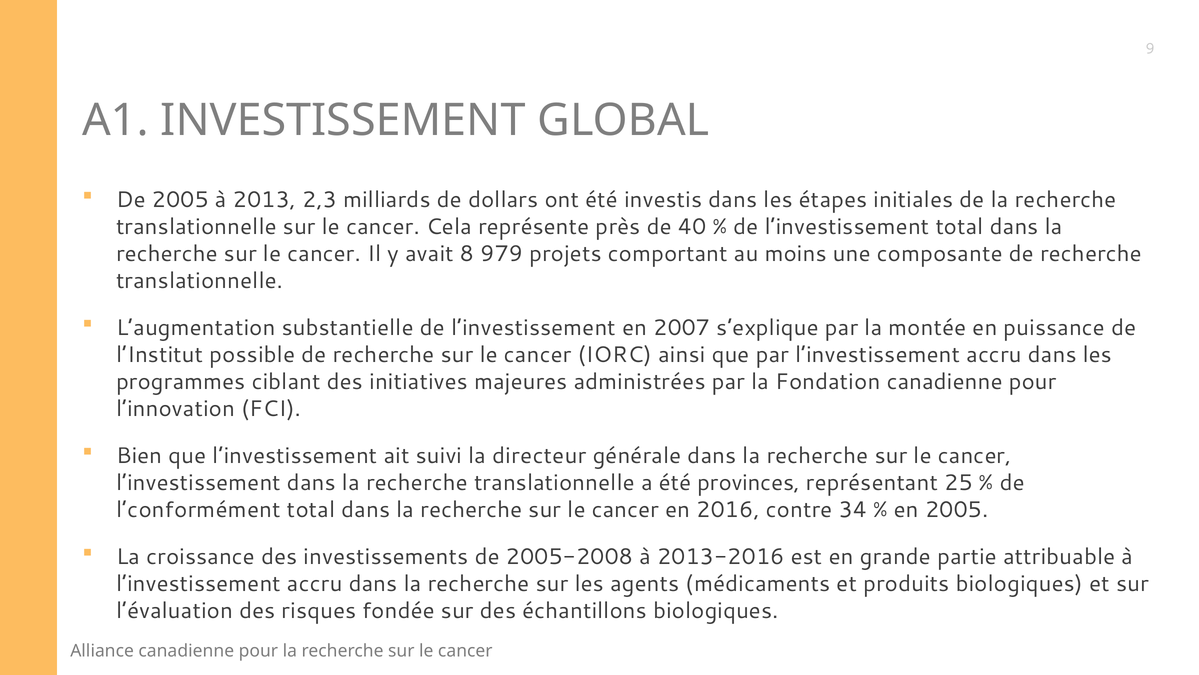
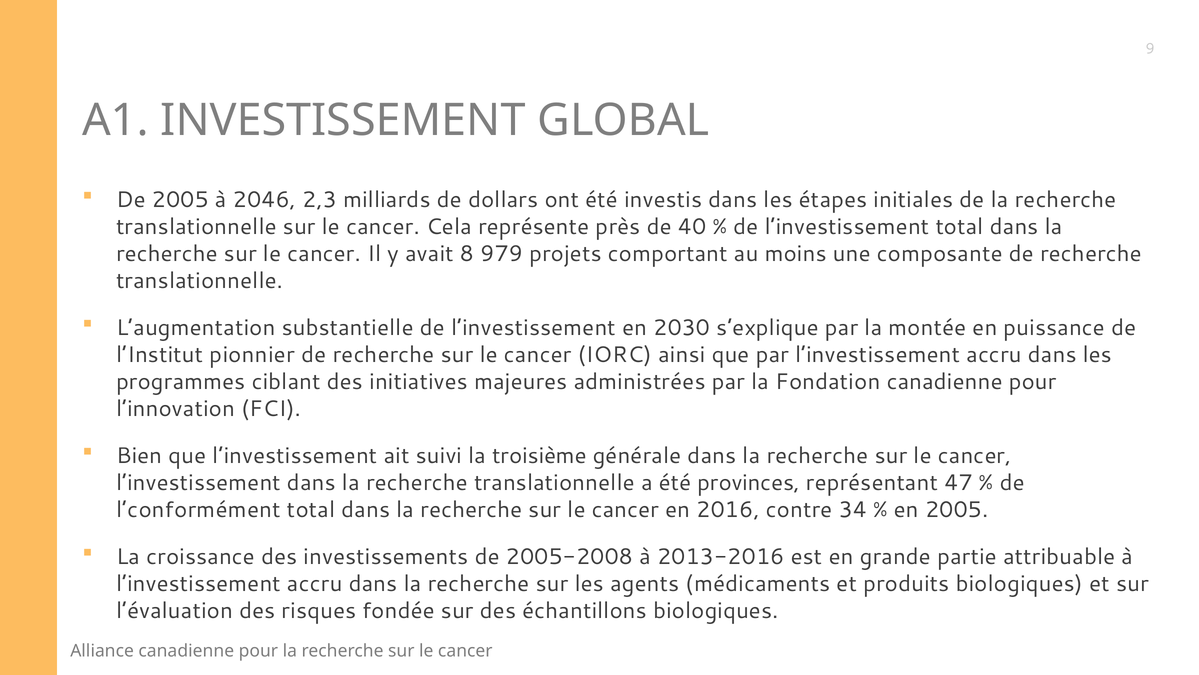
2013: 2013 -> 2046
2007: 2007 -> 2030
possible: possible -> pionnier
directeur: directeur -> troisième
25: 25 -> 47
